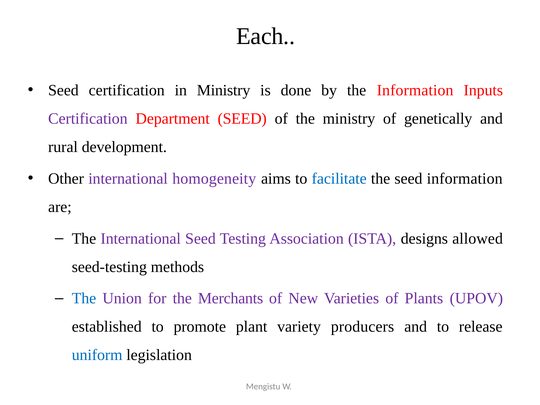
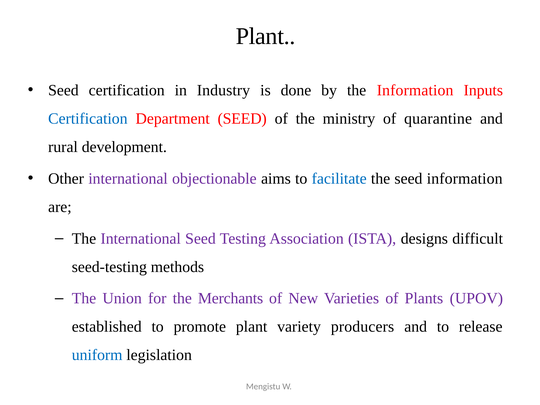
Each at (266, 36): Each -> Plant
in Ministry: Ministry -> Industry
Certification at (88, 119) colour: purple -> blue
genetically: genetically -> quarantine
homogeneity: homogeneity -> objectionable
allowed: allowed -> difficult
The at (84, 298) colour: blue -> purple
